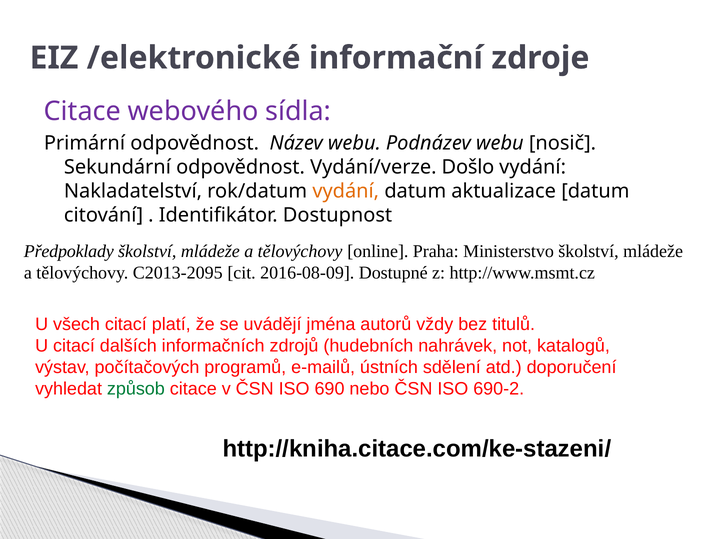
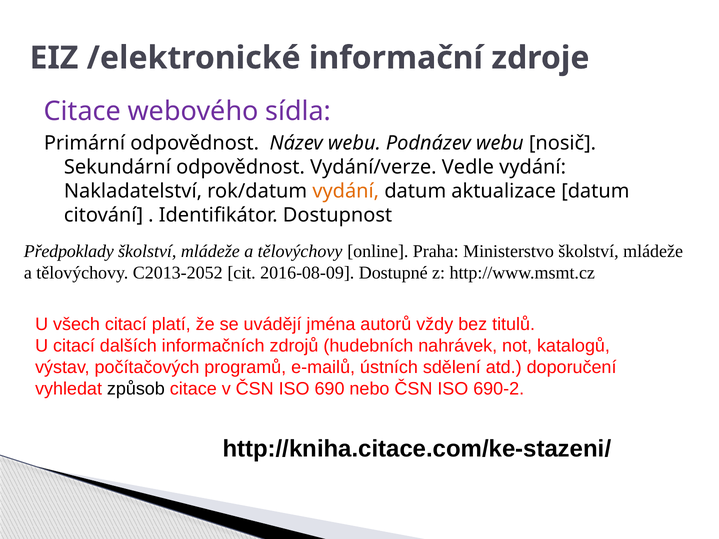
Došlo: Došlo -> Vedle
C2013-2095: C2013-2095 -> C2013-2052
způsob colour: green -> black
